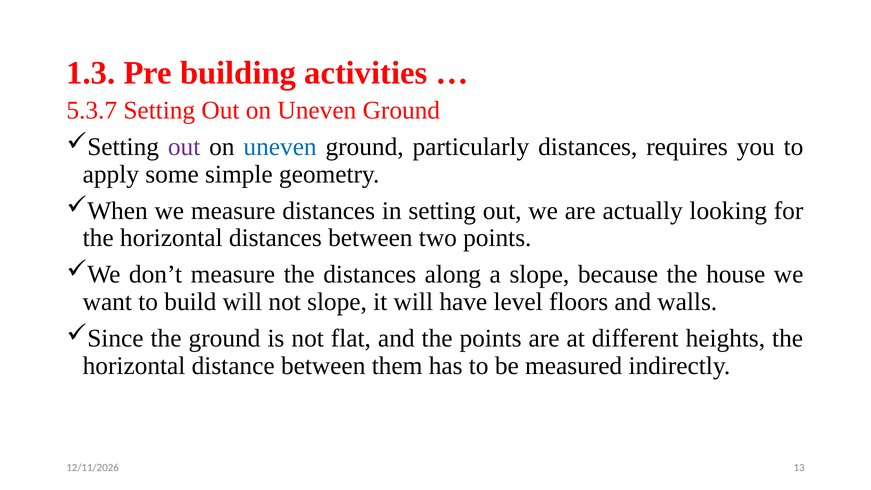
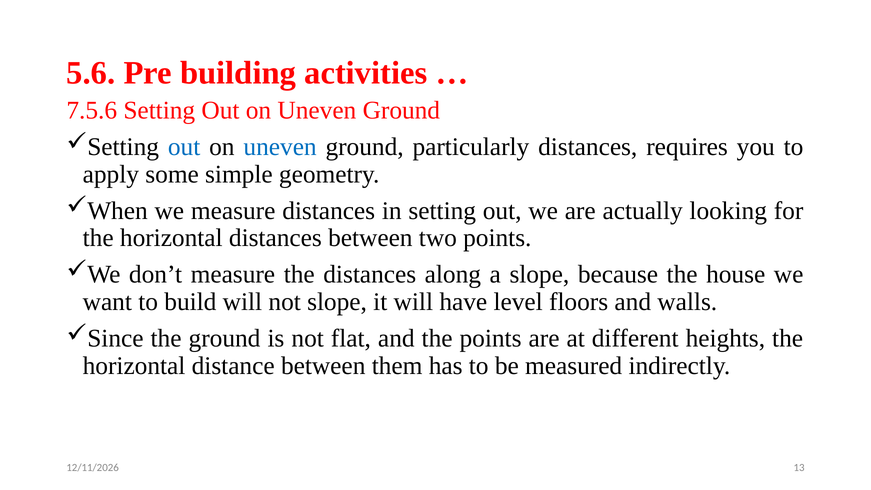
1.3: 1.3 -> 5.6
5.3.7: 5.3.7 -> 7.5.6
out at (184, 147) colour: purple -> blue
